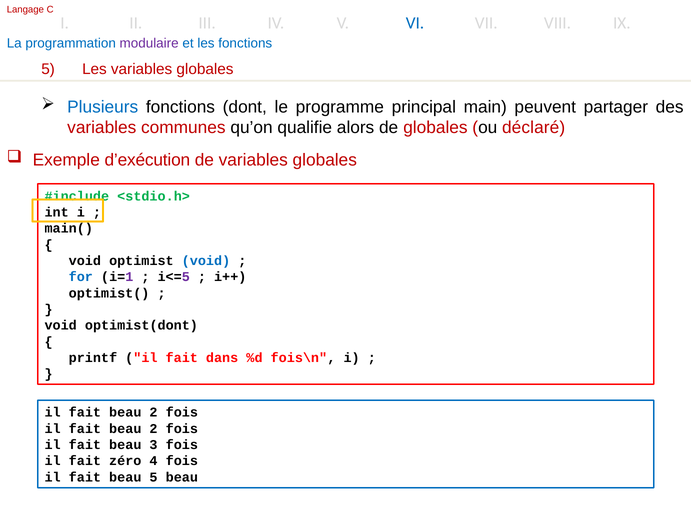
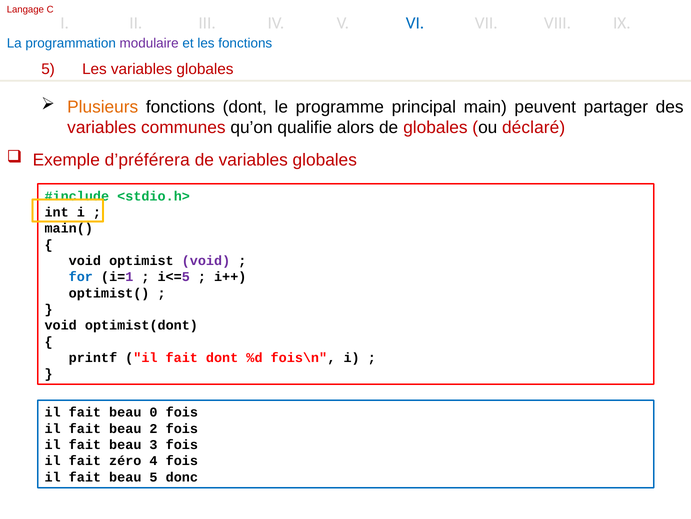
Plusieurs colour: blue -> orange
d’exécution: d’exécution -> d’préférera
void at (206, 260) colour: blue -> purple
fait dans: dans -> dont
2 at (154, 412): 2 -> 0
5 beau: beau -> donc
